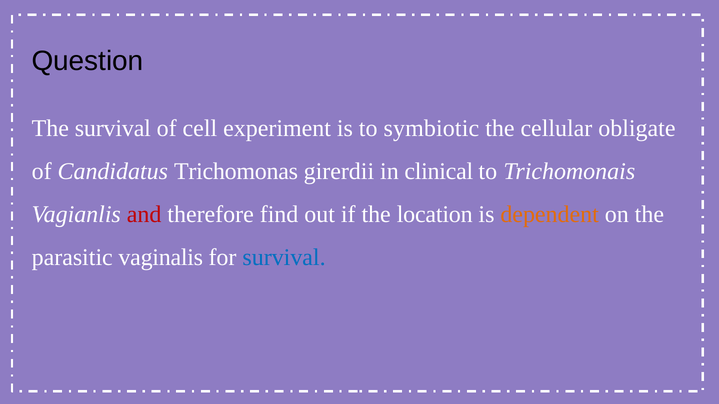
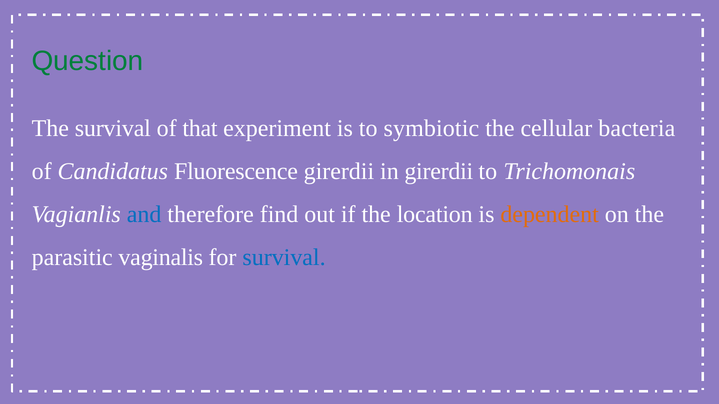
Question colour: black -> green
cell: cell -> that
obligate: obligate -> bacteria
Trichomonas: Trichomonas -> Fluorescence
in clinical: clinical -> girerdii
and colour: red -> blue
